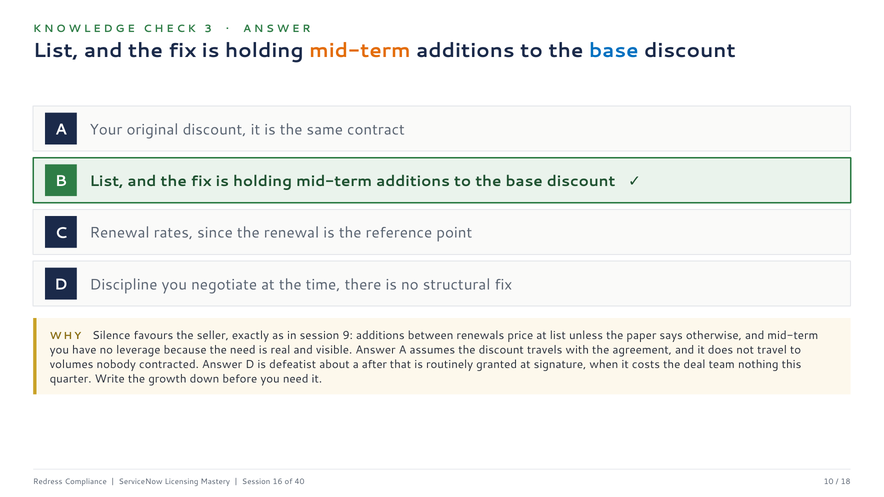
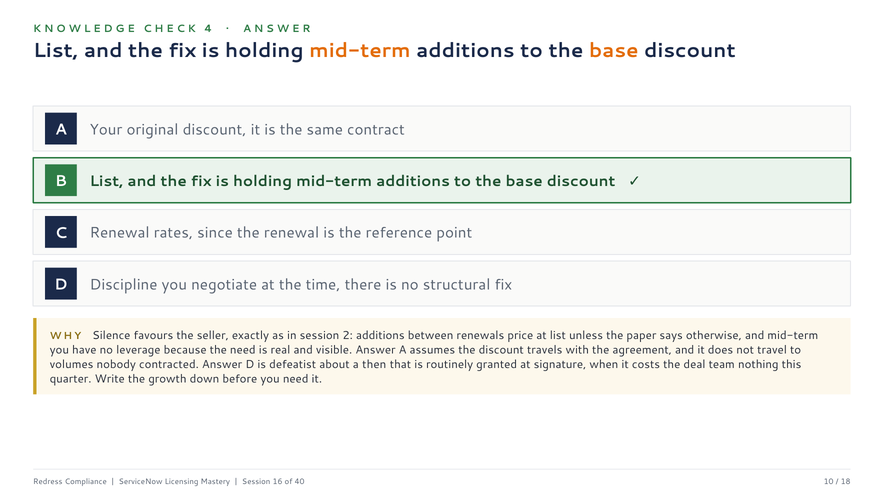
3: 3 -> 4
base at (614, 51) colour: blue -> orange
9: 9 -> 2
after: after -> then
